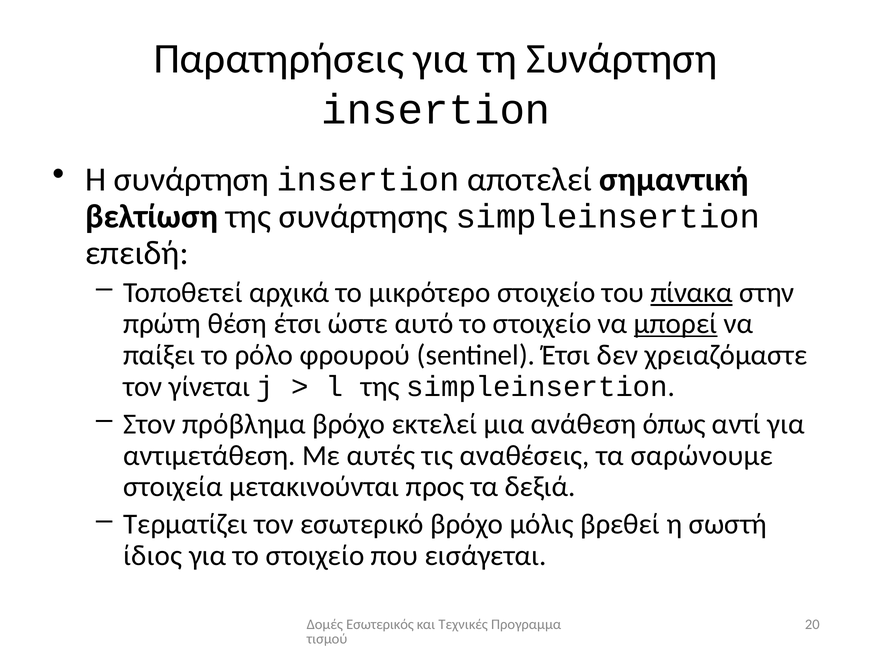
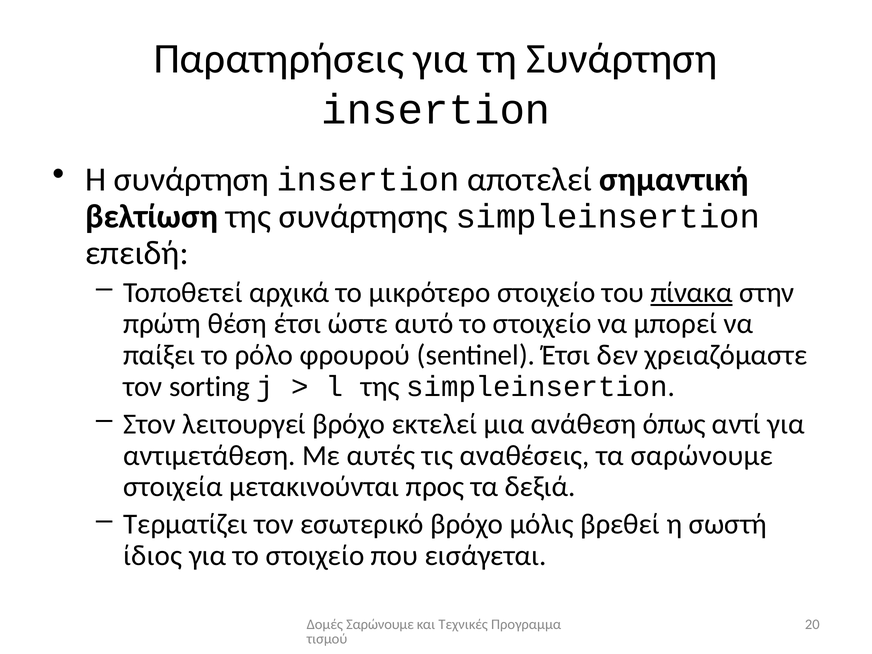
μπορεί underline: present -> none
γίνεται: γίνεται -> sorting
πρόβλημα: πρόβλημα -> λειτουργεί
Δομές Εσωτερικός: Εσωτερικός -> Σαρώνουμε
